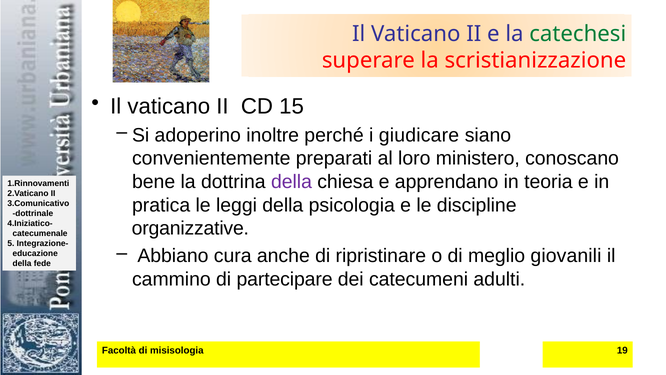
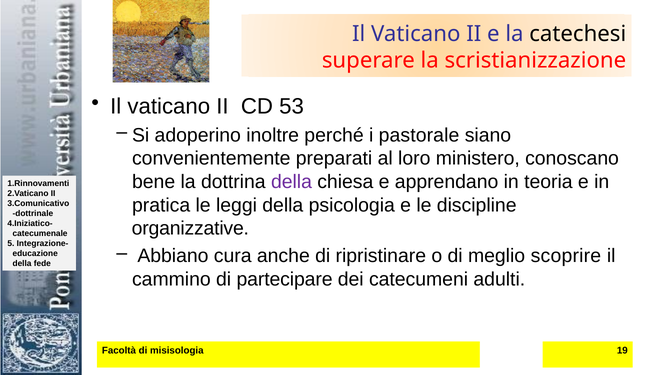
catechesi colour: green -> black
15: 15 -> 53
giudicare: giudicare -> pastorale
giovanili: giovanili -> scoprire
